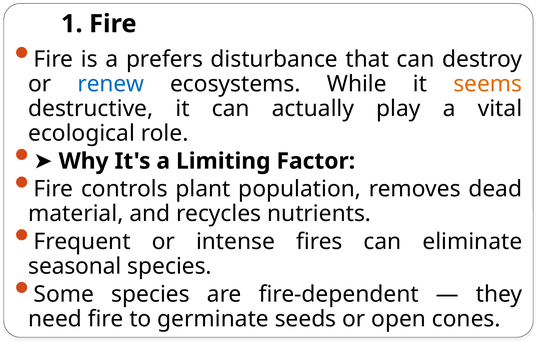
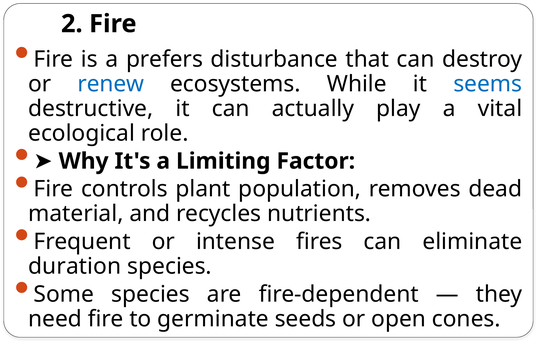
1: 1 -> 2
seems colour: orange -> blue
seasonal: seasonal -> duration
